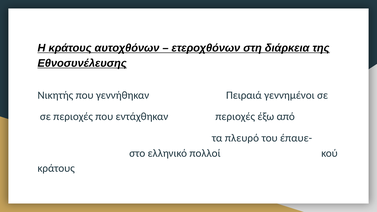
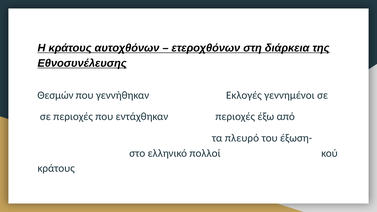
Νικητής: Νικητής -> Θεσμών
Πειραιά: Πειραιά -> Εκλογές
έπαυε-: έπαυε- -> έξωση-
